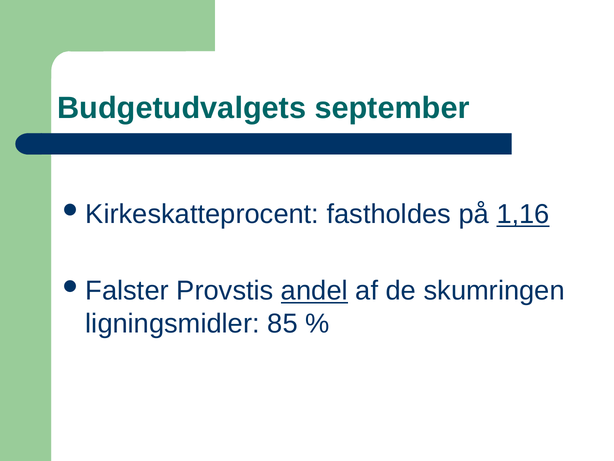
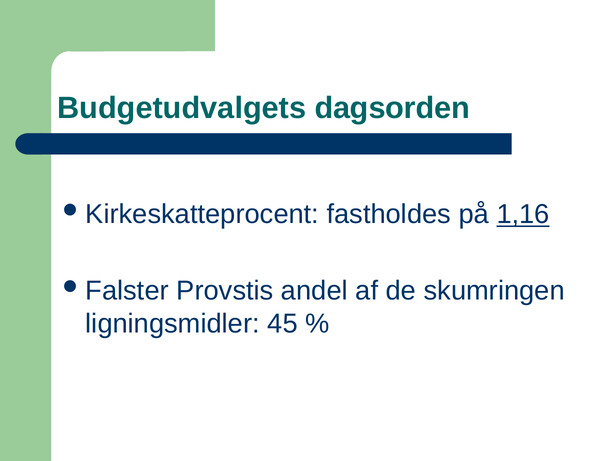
september: september -> dagsorden
andel underline: present -> none
85: 85 -> 45
